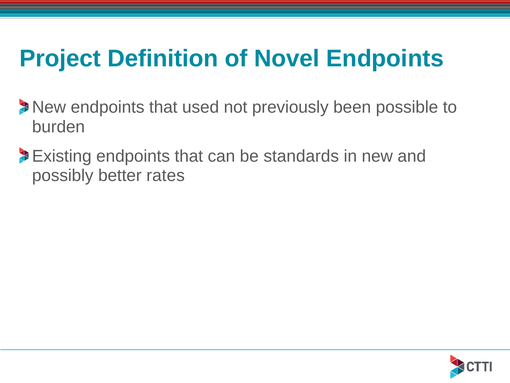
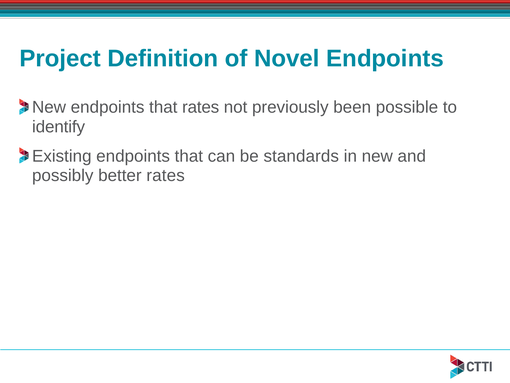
that used: used -> rates
burden: burden -> identify
